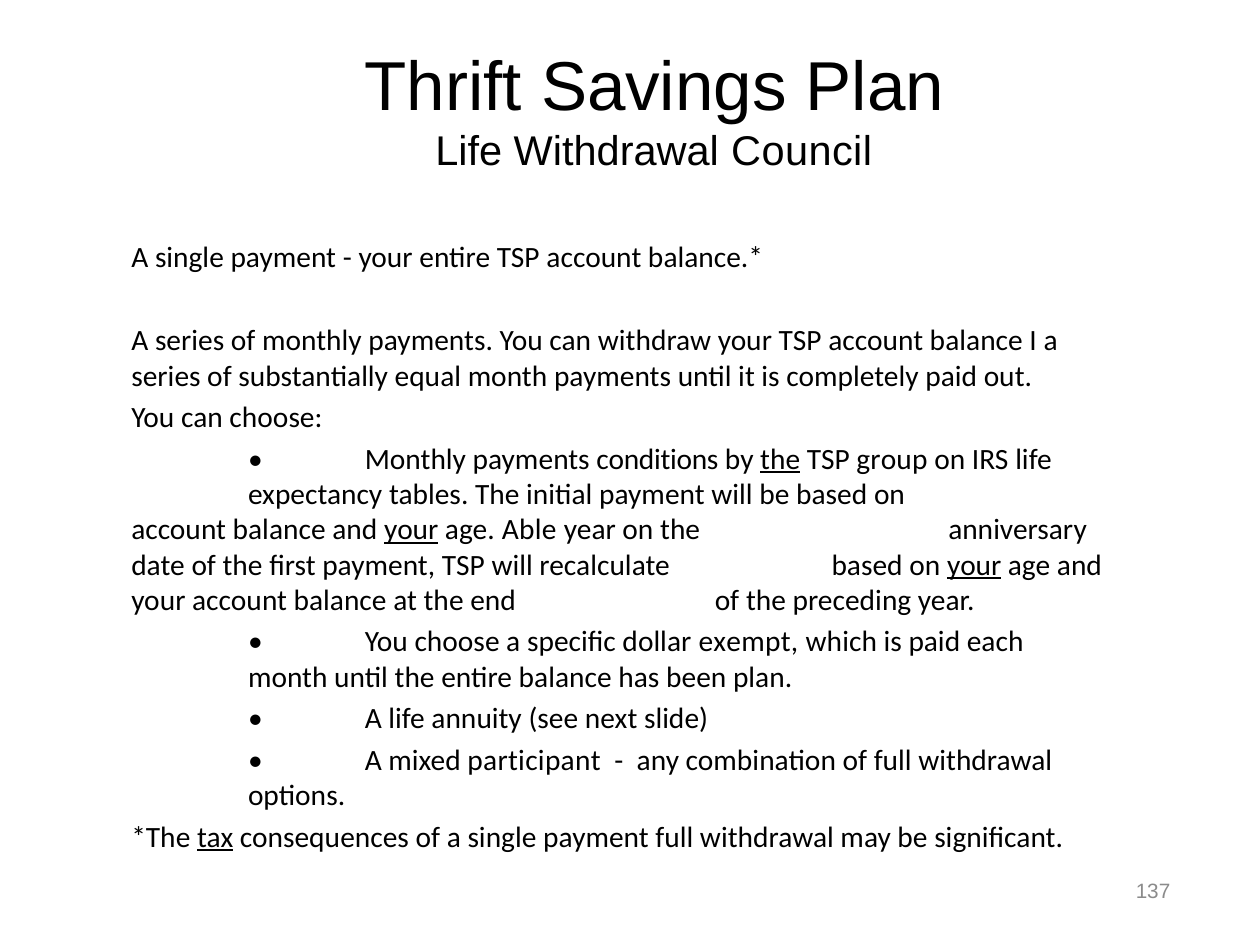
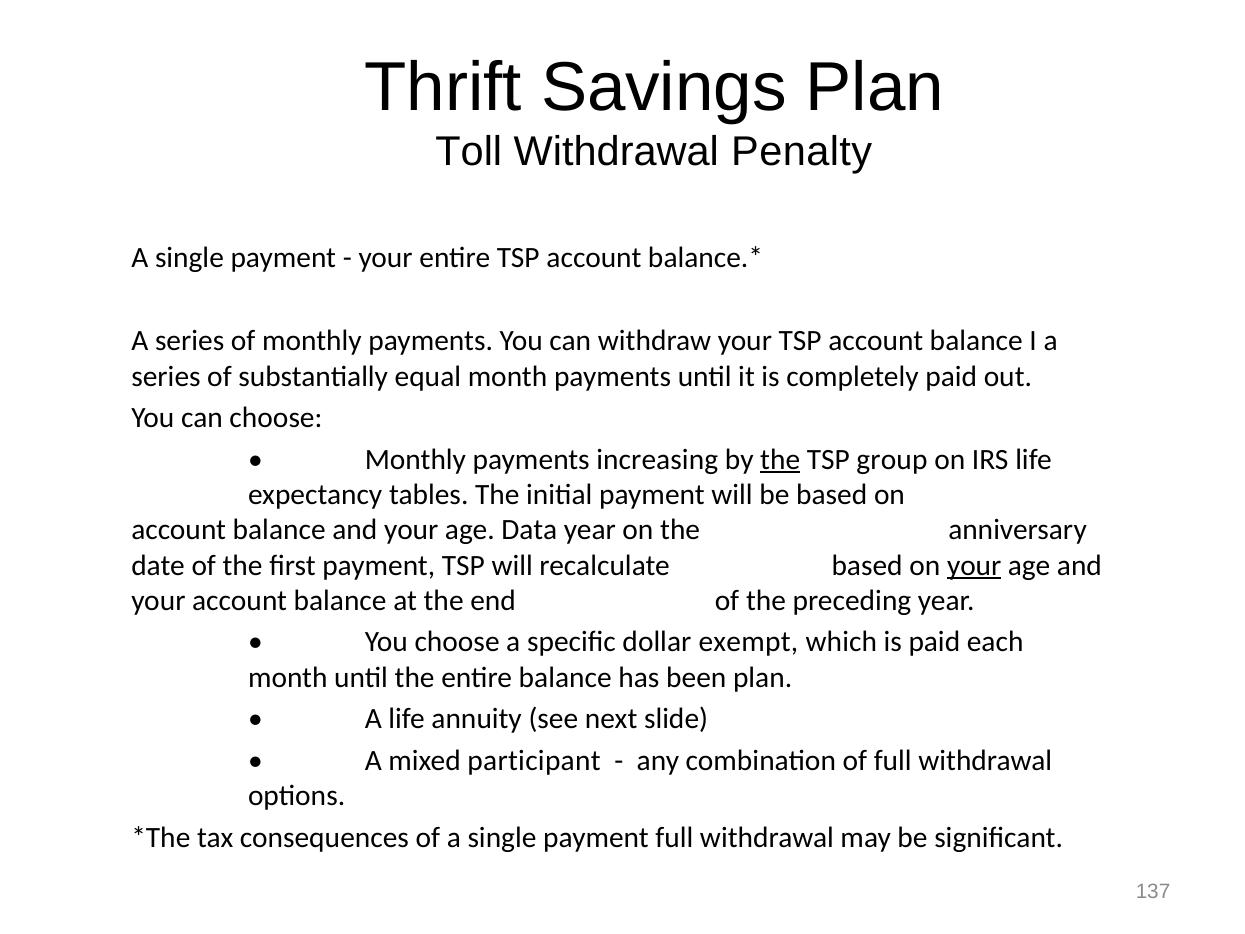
Life at (469, 152): Life -> Toll
Council: Council -> Penalty
conditions: conditions -> increasing
your at (411, 530) underline: present -> none
Able: Able -> Data
tax underline: present -> none
